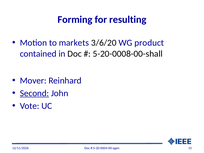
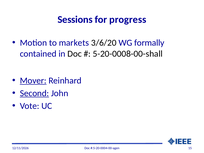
Forming: Forming -> Sessions
resulting: resulting -> progress
product: product -> formally
Mover underline: none -> present
